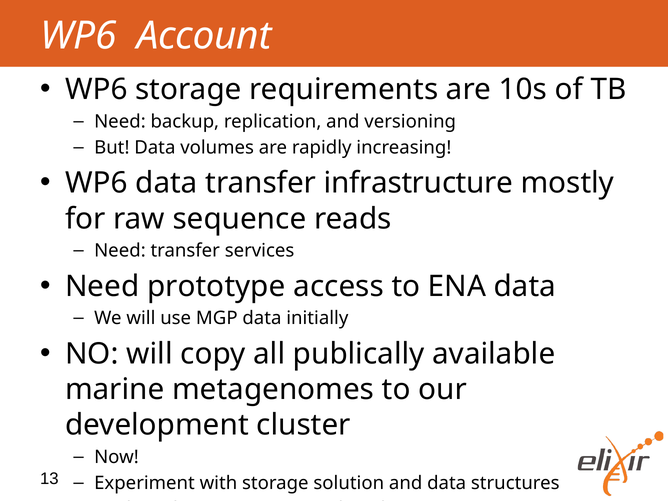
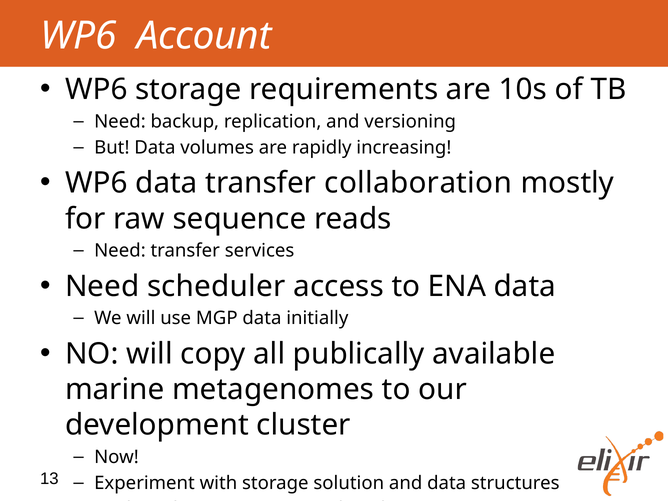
infrastructure: infrastructure -> collaboration
prototype: prototype -> scheduler
